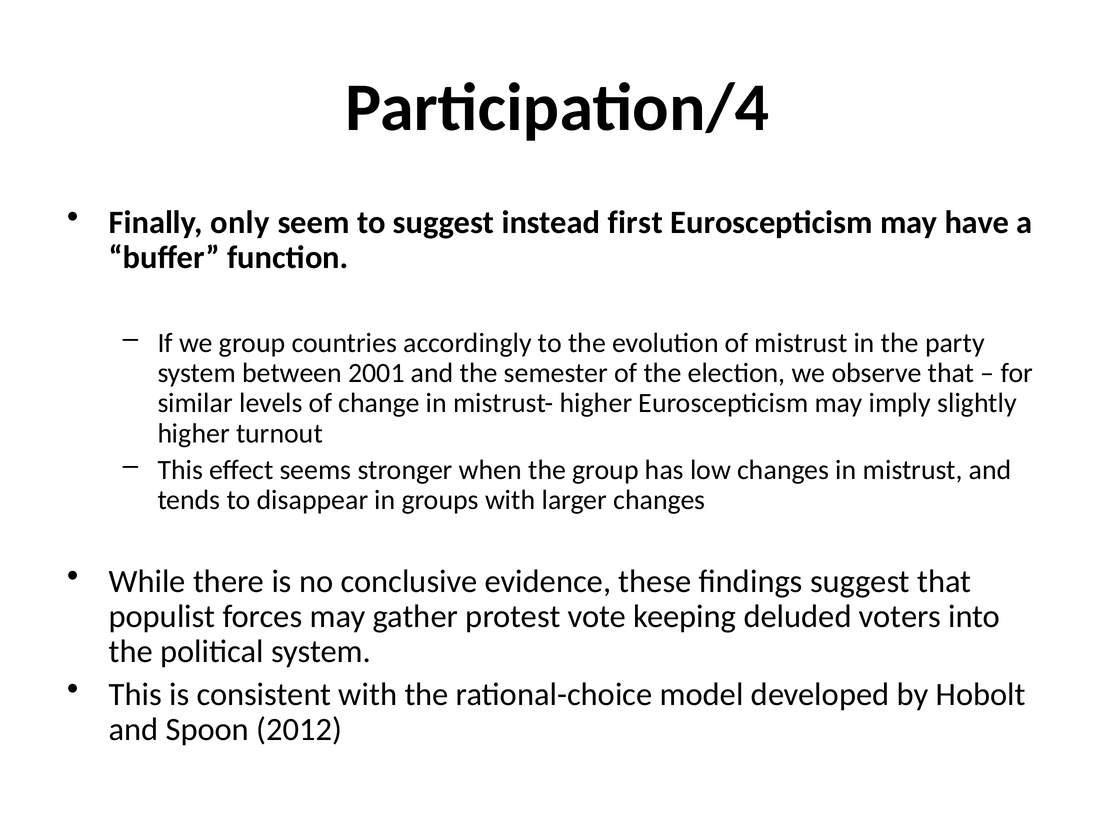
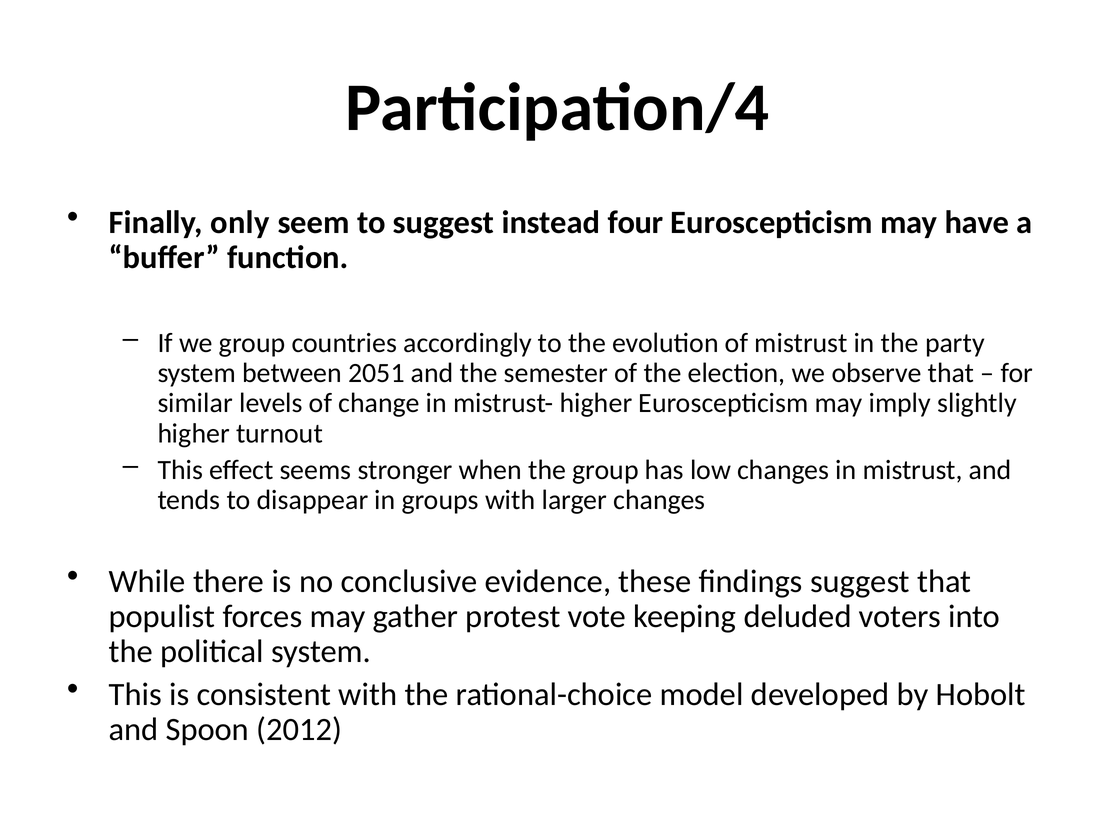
first: first -> four
2001: 2001 -> 2051
